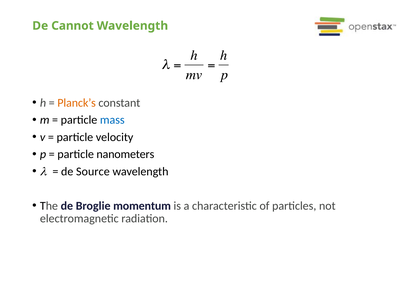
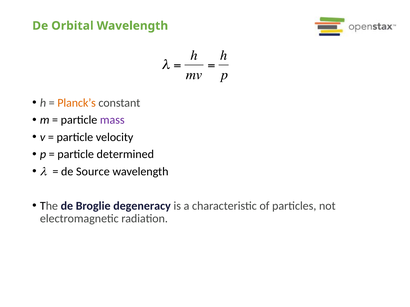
Cannot: Cannot -> Orbital
mass colour: blue -> purple
nanometers: nanometers -> determined
momentum: momentum -> degeneracy
